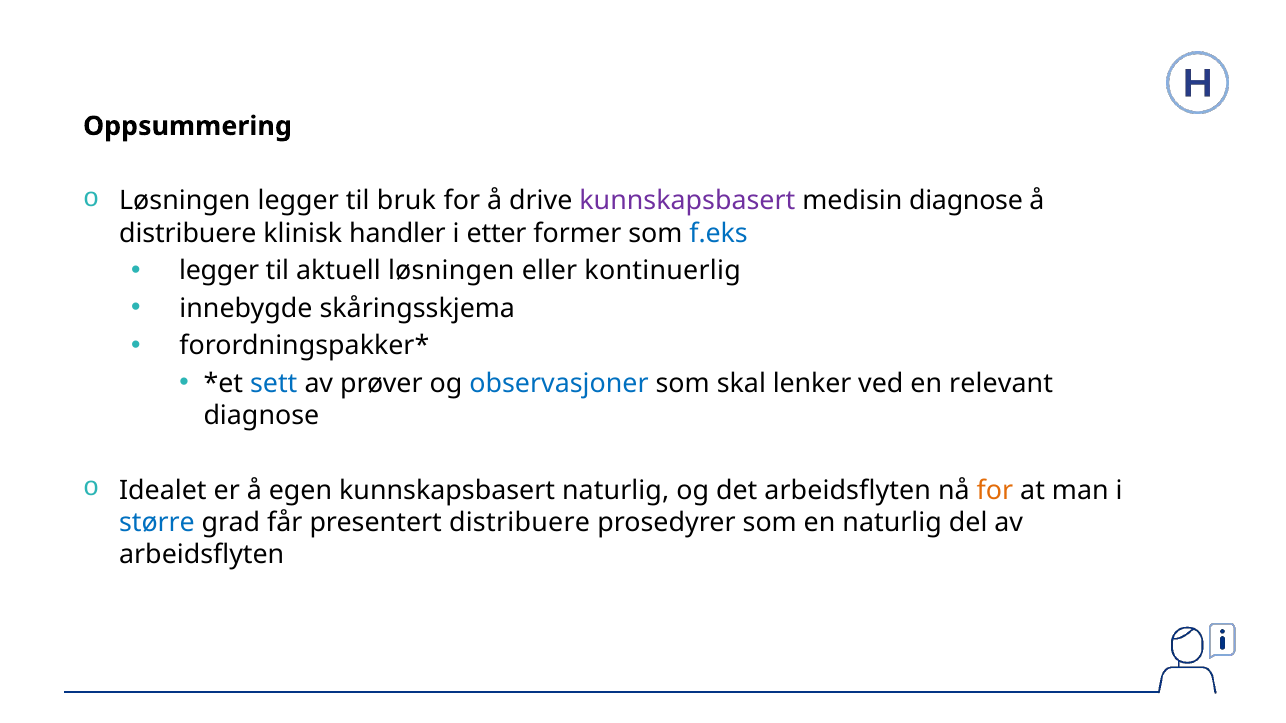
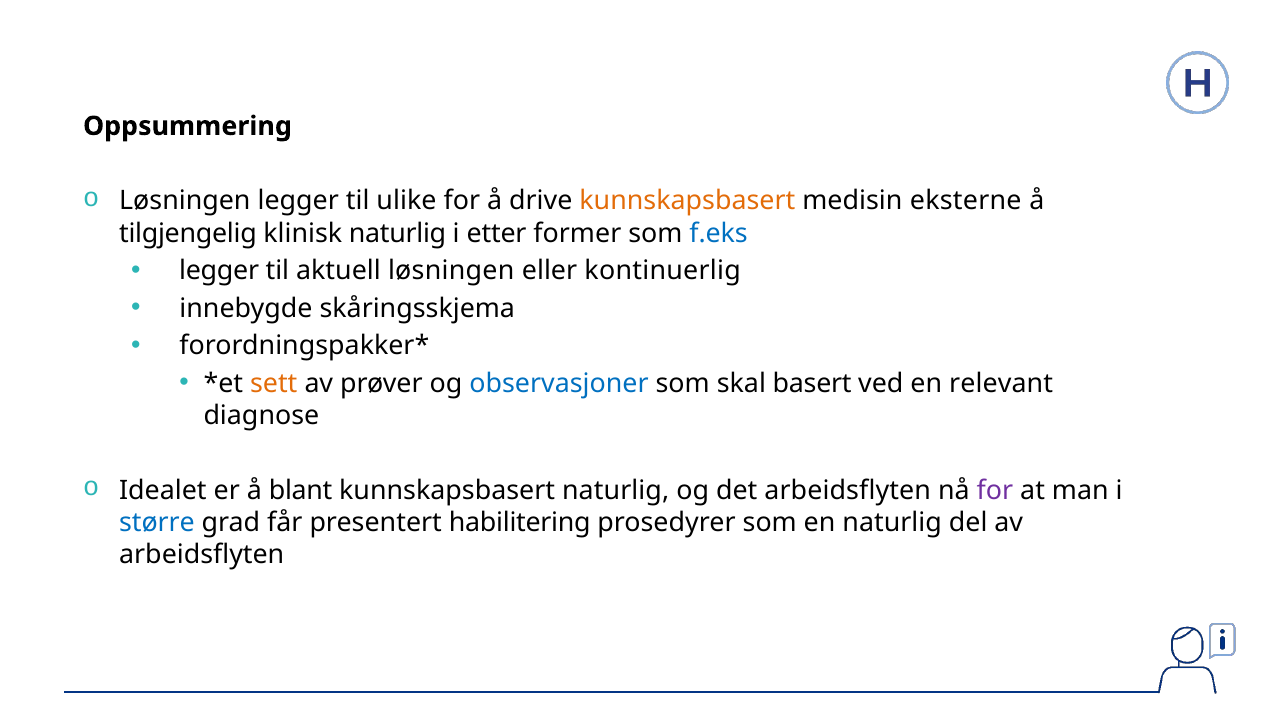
bruk: bruk -> ulike
kunnskapsbasert at (687, 201) colour: purple -> orange
medisin diagnose: diagnose -> eksterne
distribuere at (188, 233): distribuere -> tilgjengelig
klinisk handler: handler -> naturlig
sett colour: blue -> orange
lenker: lenker -> basert
egen: egen -> blant
for at (995, 491) colour: orange -> purple
presentert distribuere: distribuere -> habilitering
